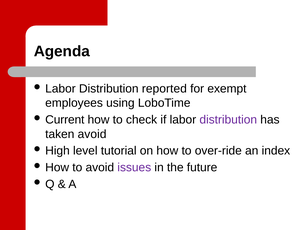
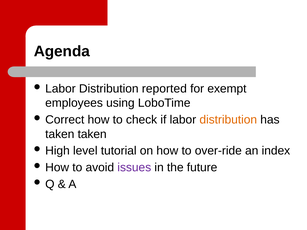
Current: Current -> Correct
distribution at (228, 120) colour: purple -> orange
taken avoid: avoid -> taken
